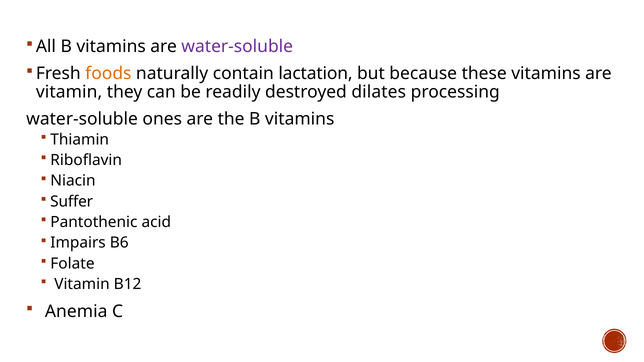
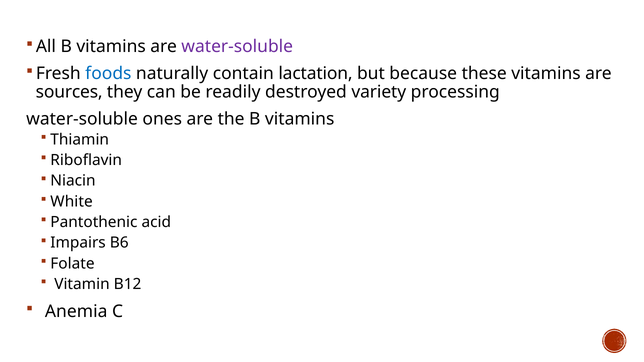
foods colour: orange -> blue
vitamin at (69, 92): vitamin -> sources
dilates: dilates -> variety
Suffer: Suffer -> White
